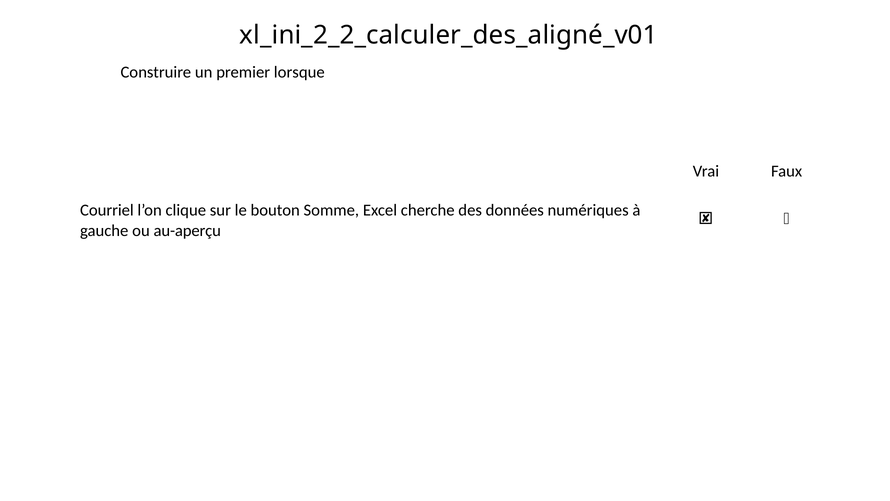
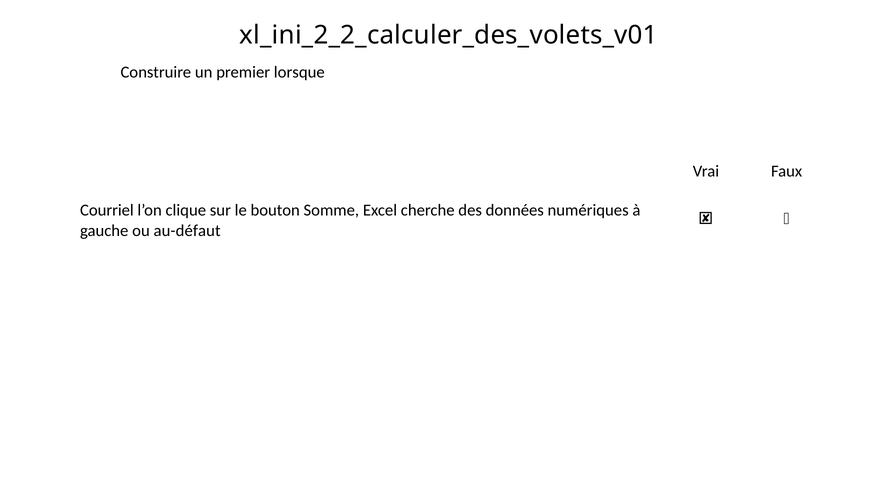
xl_ini_2_2_calculer_des_aligné_v01: xl_ini_2_2_calculer_des_aligné_v01 -> xl_ini_2_2_calculer_des_volets_v01
au-aperçu: au-aperçu -> au-défaut
